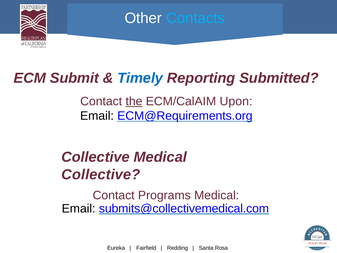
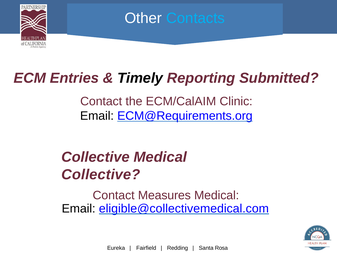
Submit: Submit -> Entries
Timely colour: blue -> black
the underline: present -> none
Upon: Upon -> Clinic
Programs: Programs -> Measures
submits@collectivemedical.com: submits@collectivemedical.com -> eligible@collectivemedical.com
